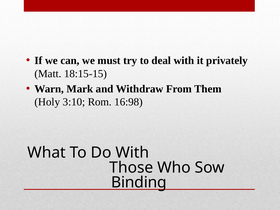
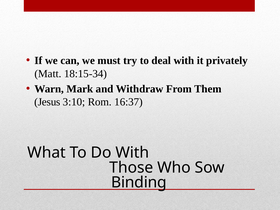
18:15-15: 18:15-15 -> 18:15-34
Holy: Holy -> Jesus
16:98: 16:98 -> 16:37
